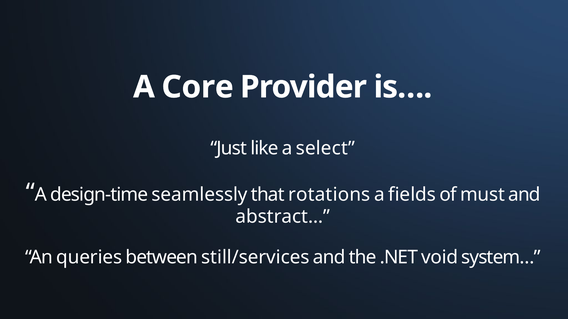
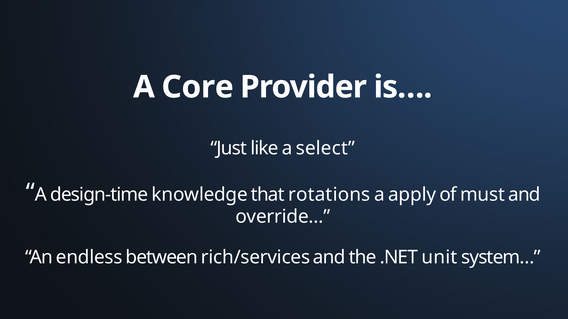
seamlessly: seamlessly -> knowledge
fields: fields -> apply
abstract…: abstract… -> override…
queries: queries -> endless
still/services: still/services -> rich/services
void: void -> unit
